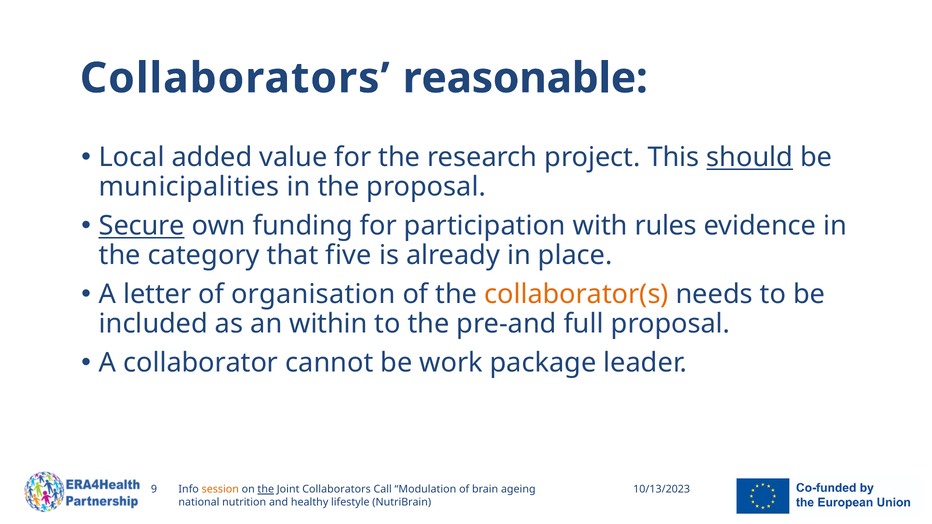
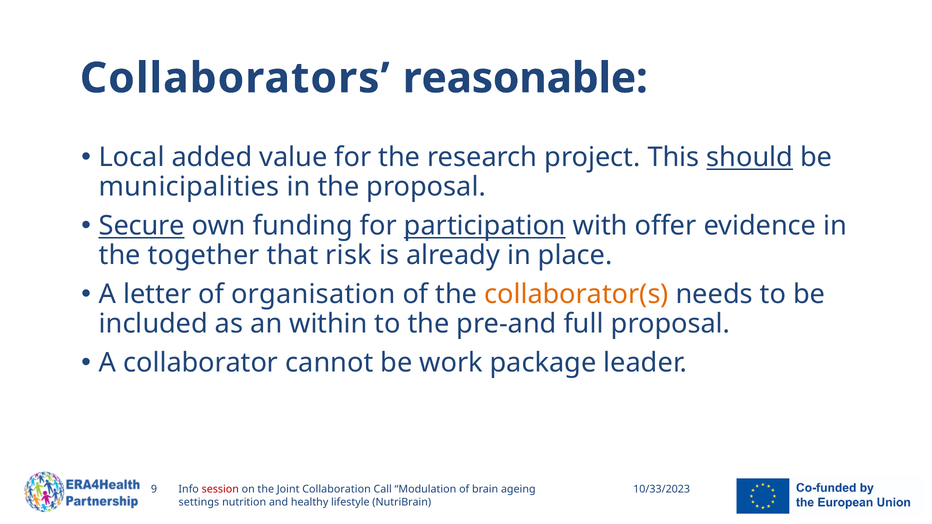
participation underline: none -> present
rules: rules -> offer
category: category -> together
five: five -> risk
session colour: orange -> red
the at (266, 490) underline: present -> none
Joint Collaborators: Collaborators -> Collaboration
10/13/2023: 10/13/2023 -> 10/33/2023
national: national -> settings
